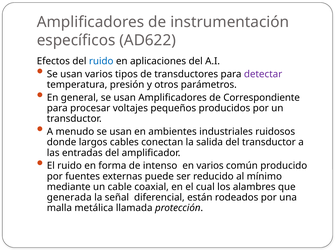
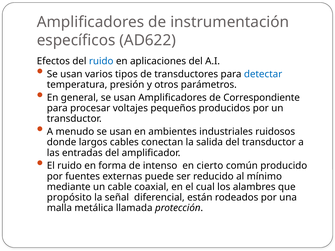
detectar colour: purple -> blue
en varios: varios -> cierto
generada: generada -> propósito
